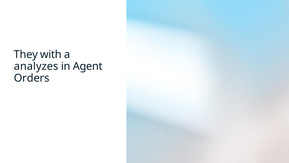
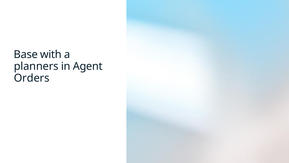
They: They -> Base
analyzes: analyzes -> planners
